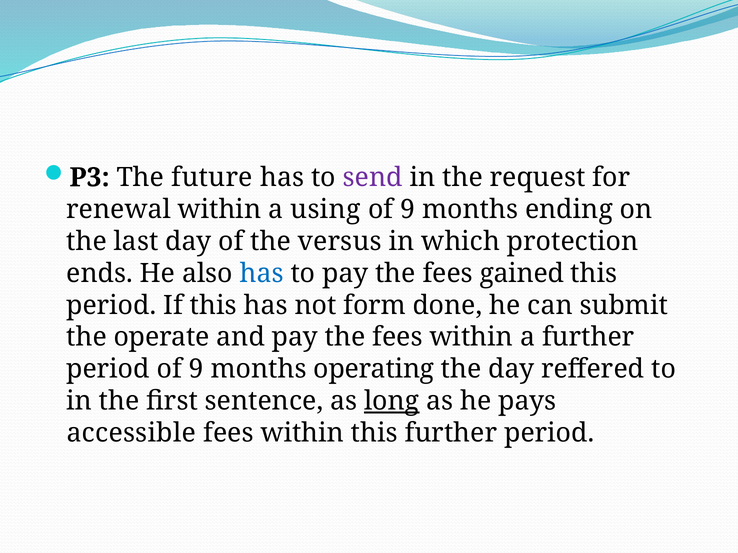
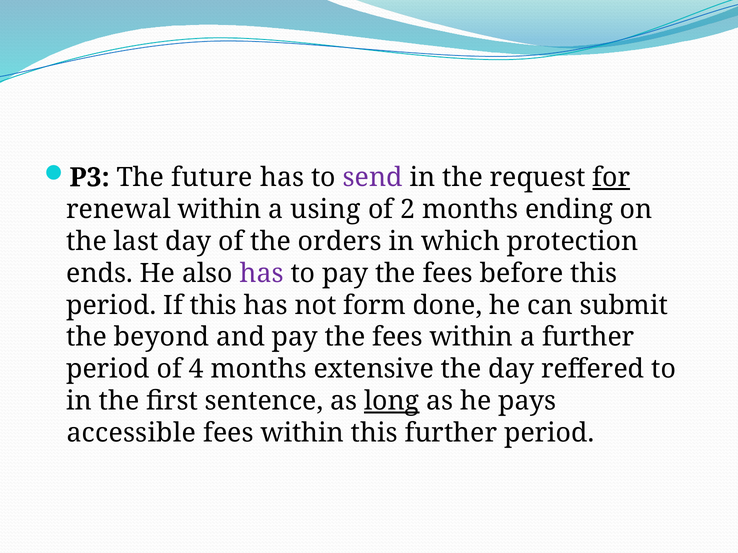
for underline: none -> present
9 at (408, 210): 9 -> 2
versus: versus -> orders
has at (262, 274) colour: blue -> purple
gained: gained -> before
operate: operate -> beyond
period of 9: 9 -> 4
operating: operating -> extensive
